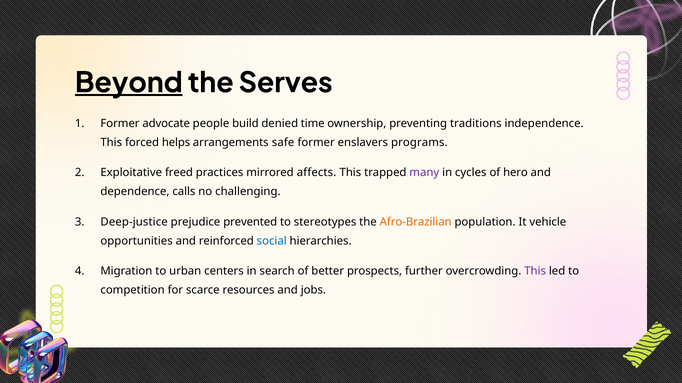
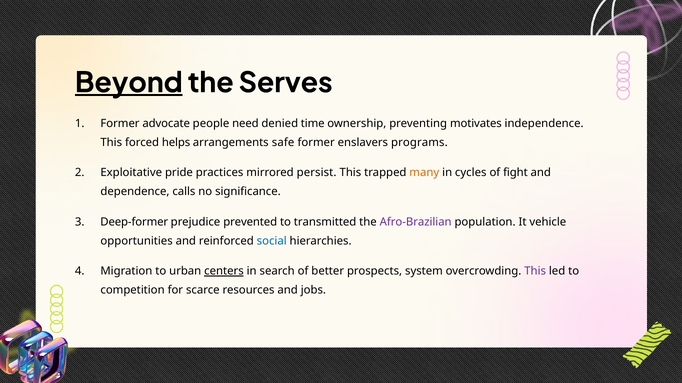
build: build -> need
traditions: traditions -> motivates
freed: freed -> pride
affects: affects -> persist
many colour: purple -> orange
hero: hero -> fight
challenging: challenging -> significance
Deep-justice: Deep-justice -> Deep-former
stereotypes: stereotypes -> transmitted
Afro-Brazilian colour: orange -> purple
centers underline: none -> present
further: further -> system
